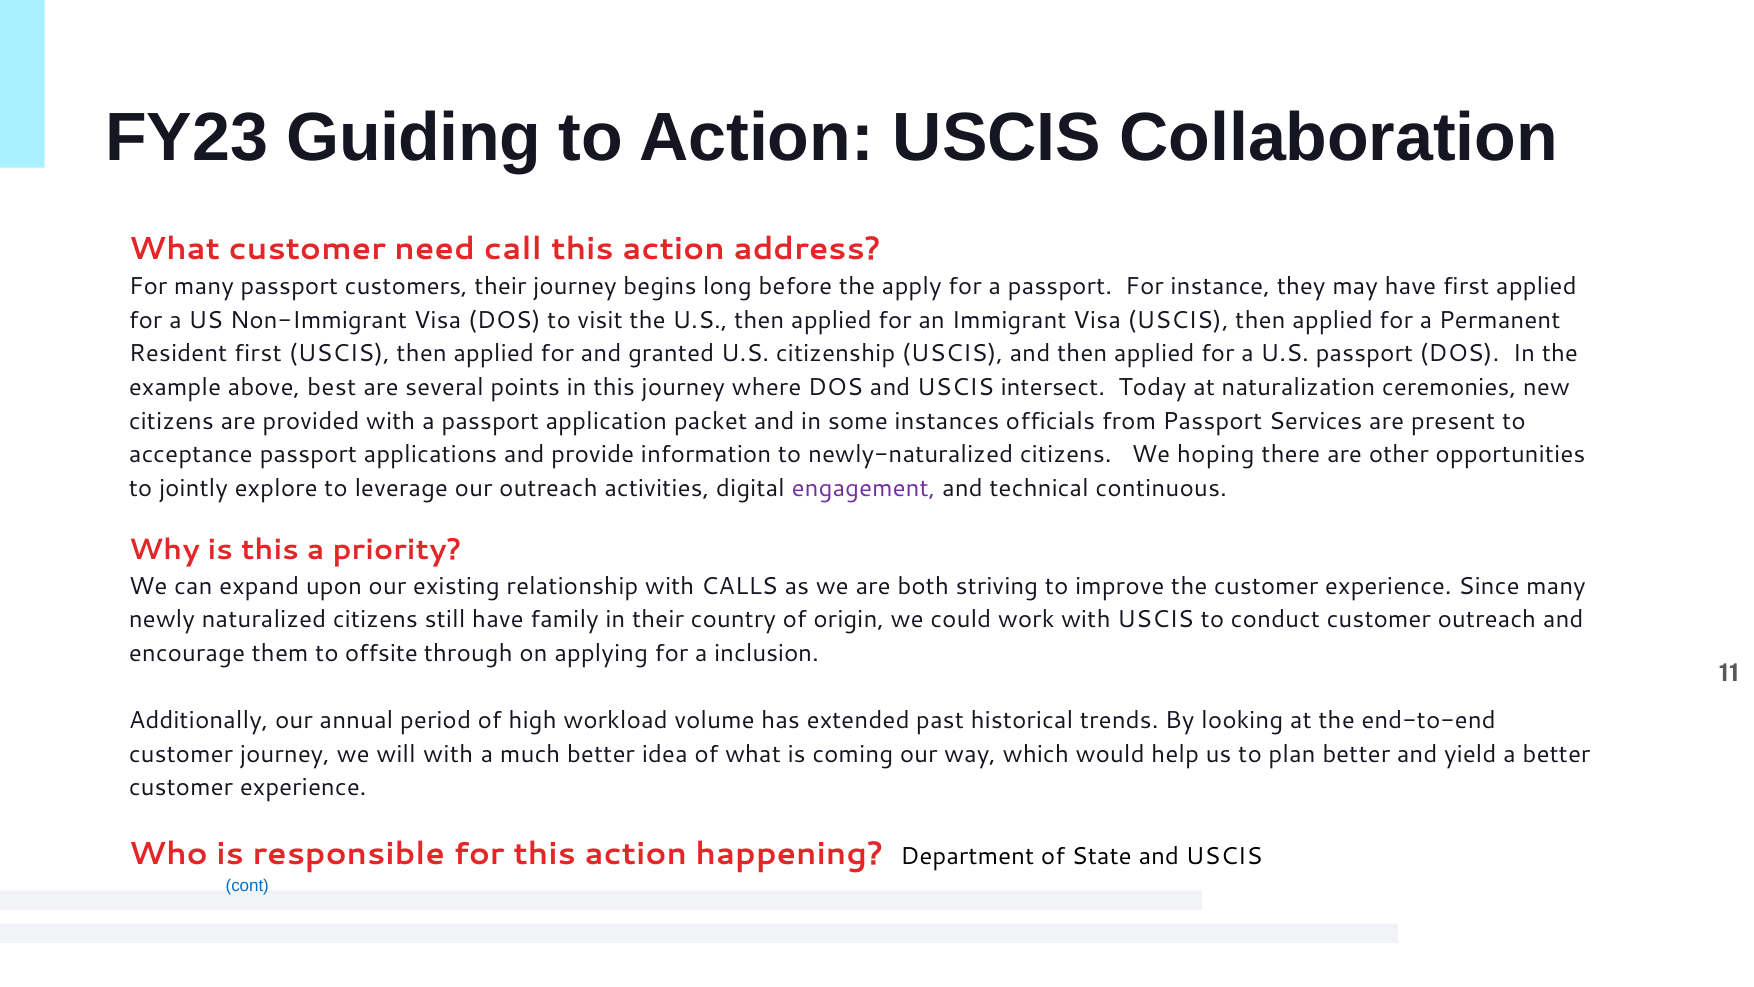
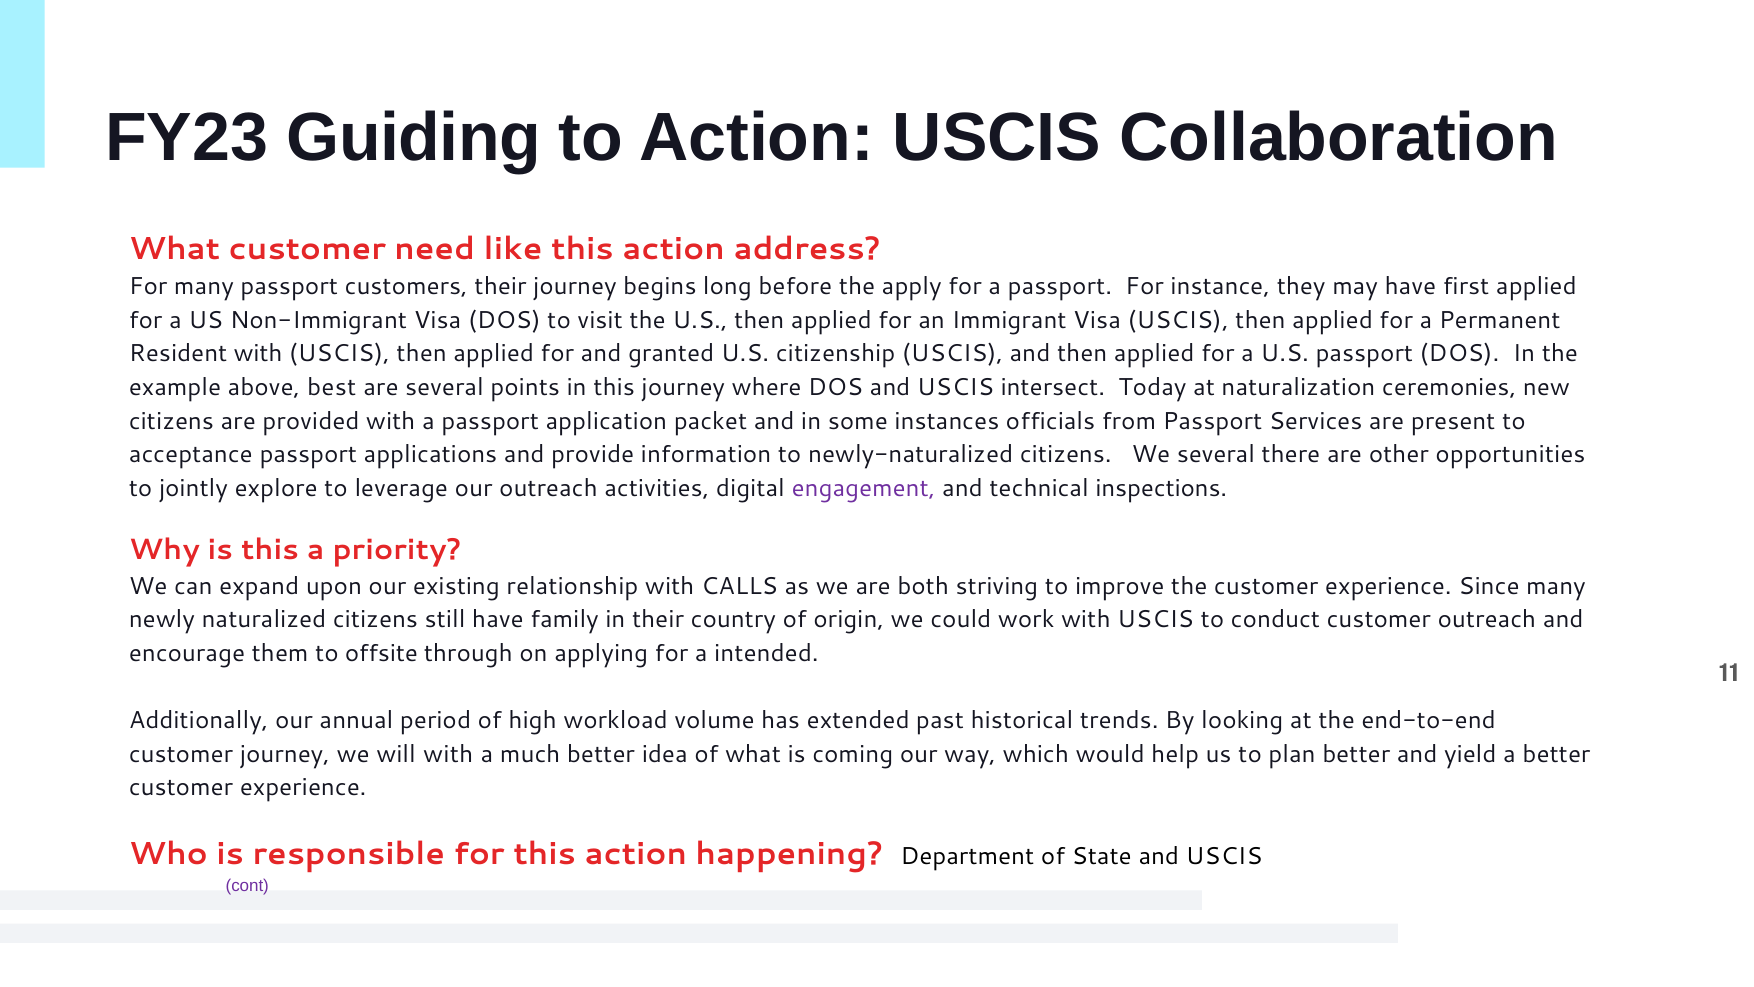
call: call -> like
Resident first: first -> with
We hoping: hoping -> several
continuous: continuous -> inspections
inclusion: inclusion -> intended
cont colour: blue -> purple
